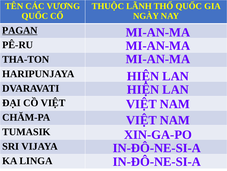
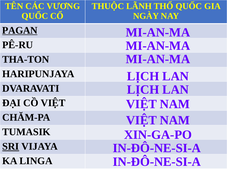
HIỆN at (143, 76): HIỆN -> LỊCH
HIỆN at (143, 89): HIỆN -> LỊCH
SRI underline: none -> present
